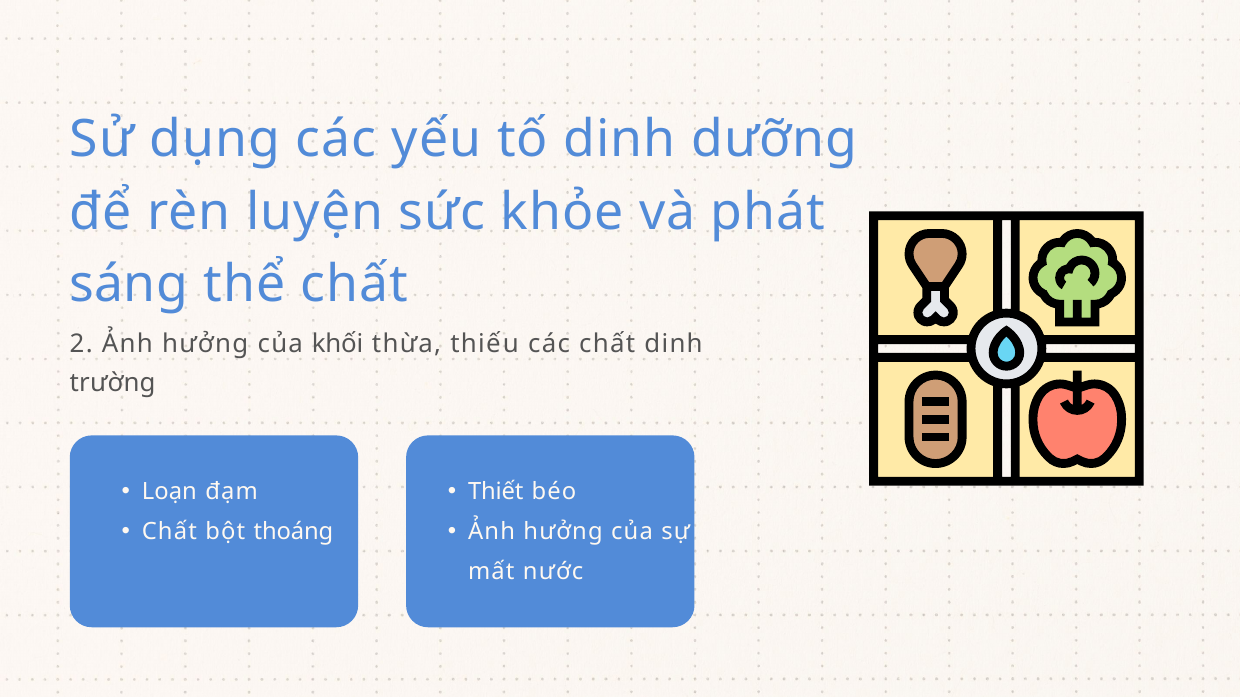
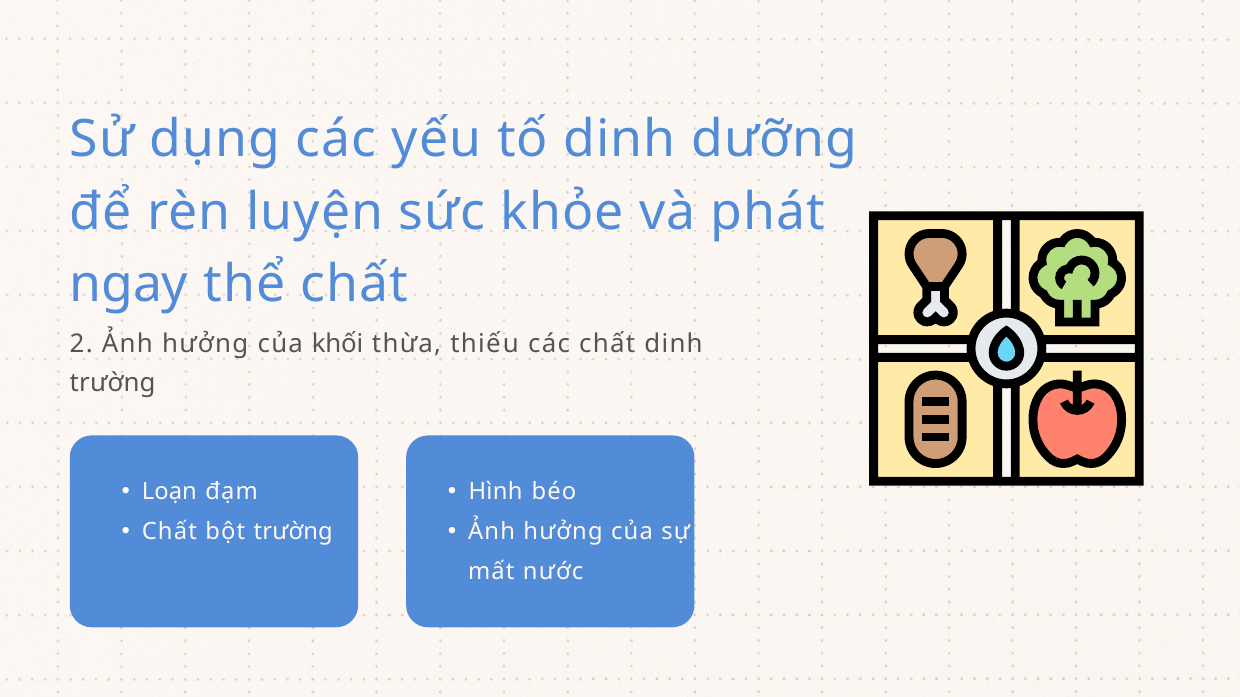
sáng: sáng -> ngay
Thiết: Thiết -> Hình
bột thoáng: thoáng -> trường
